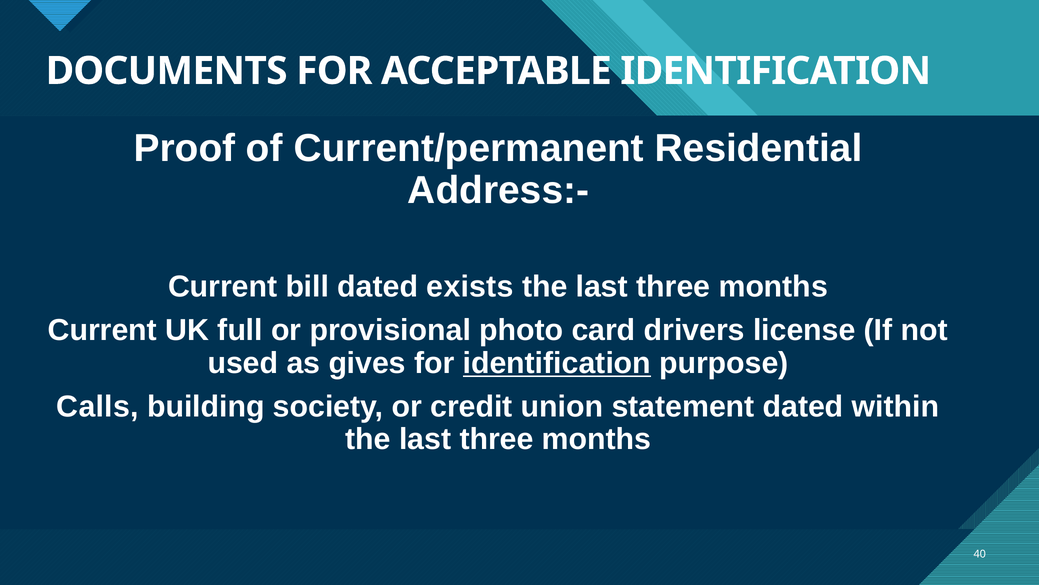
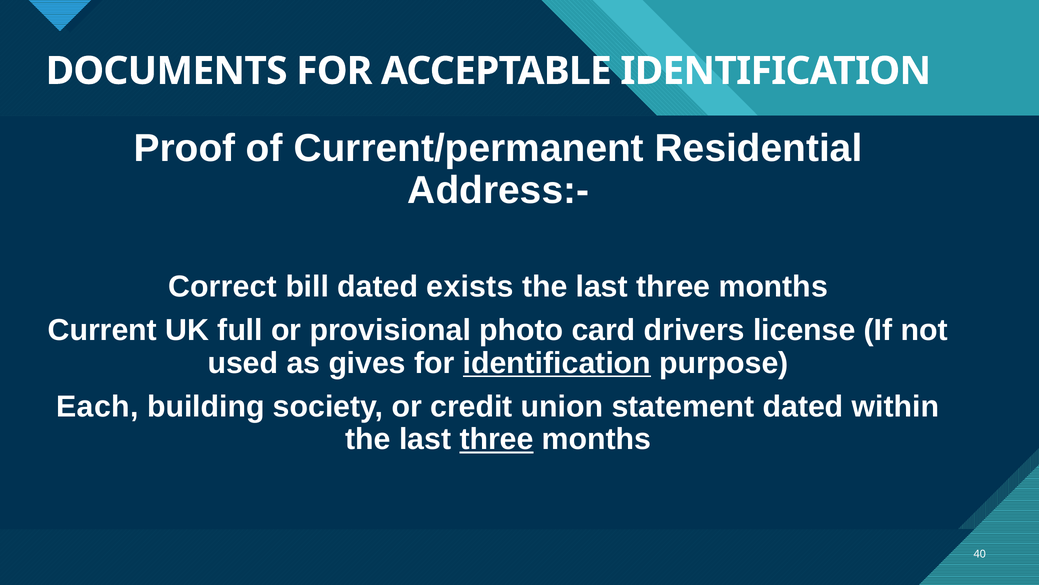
Current at (223, 287): Current -> Correct
Calls: Calls -> Each
three at (496, 439) underline: none -> present
